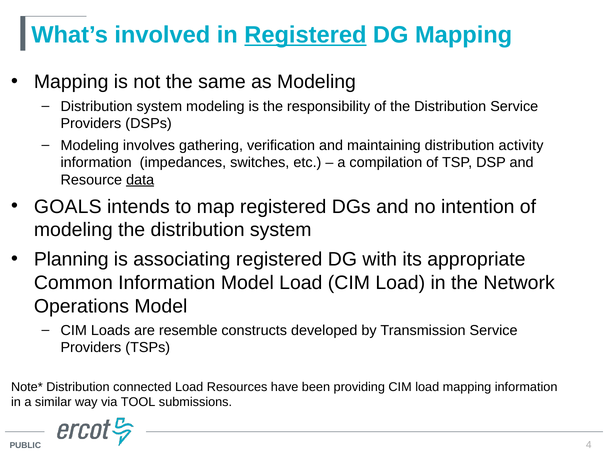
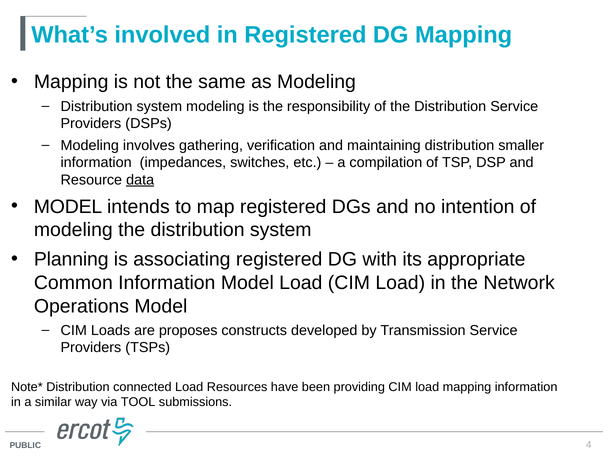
Registered at (305, 35) underline: present -> none
activity: activity -> smaller
GOALS at (68, 207): GOALS -> MODEL
resemble: resemble -> proposes
